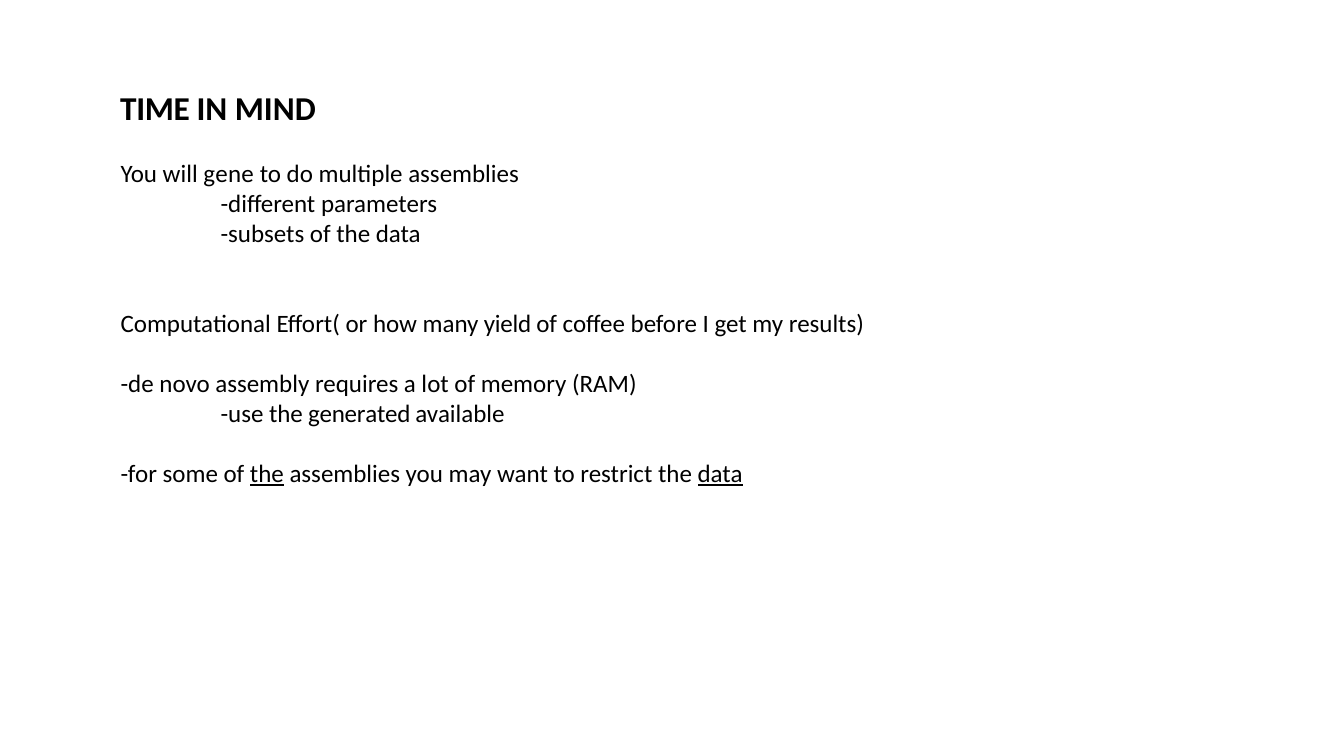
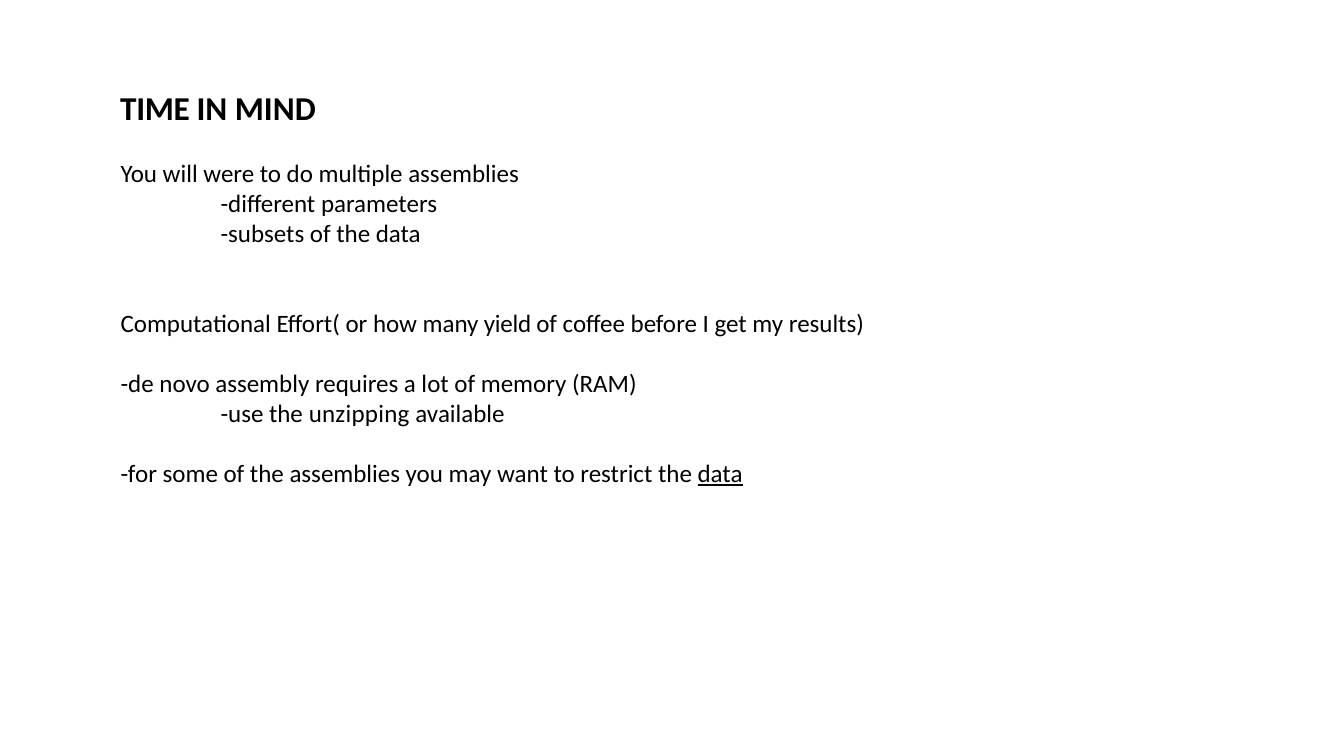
gene: gene -> were
generated: generated -> unzipping
the at (267, 474) underline: present -> none
